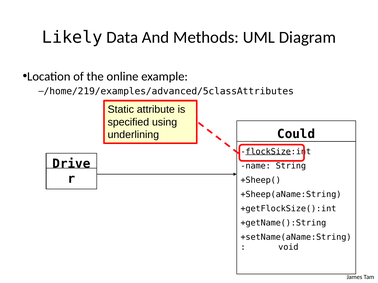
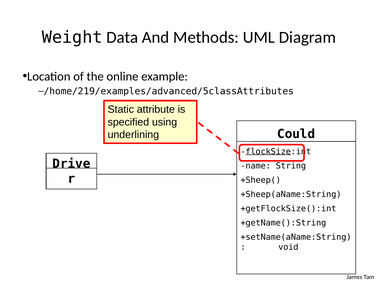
Likely: Likely -> Weight
